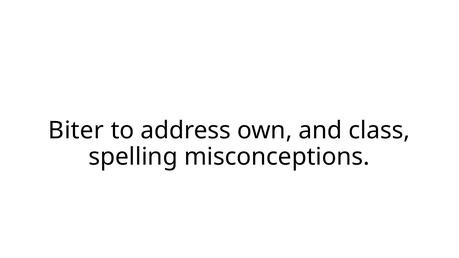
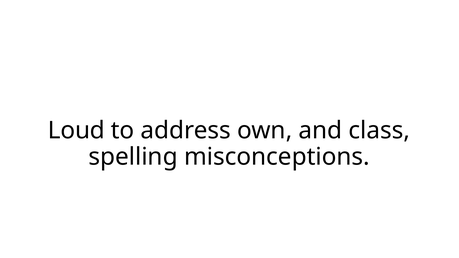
Biter: Biter -> Loud
